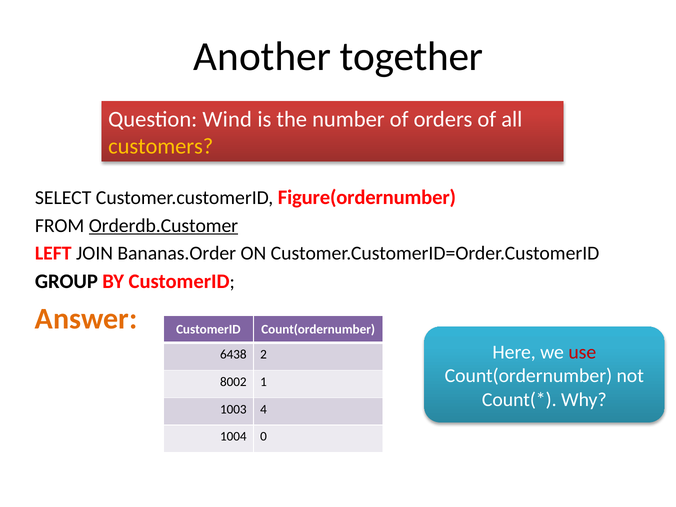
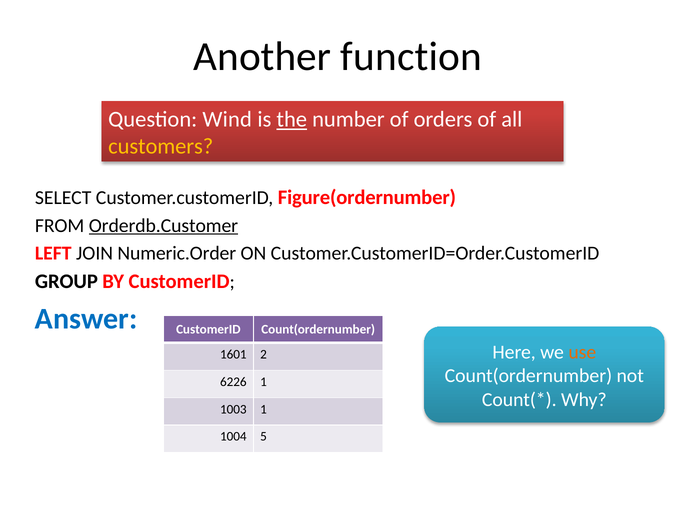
together: together -> function
the underline: none -> present
Bananas.Order: Bananas.Order -> Numeric.Order
Answer colour: orange -> blue
use colour: red -> orange
6438: 6438 -> 1601
8002: 8002 -> 6226
1003 4: 4 -> 1
0: 0 -> 5
